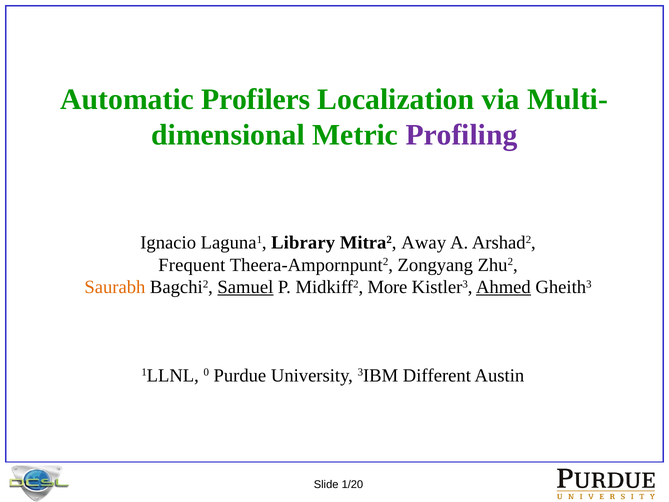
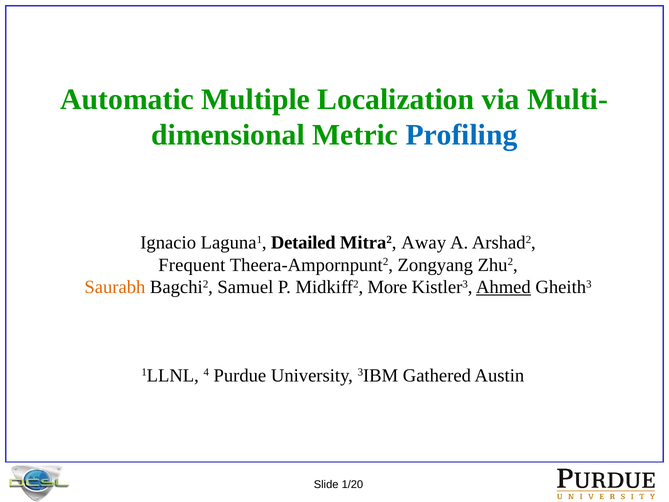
Profilers: Profilers -> Multiple
Profiling colour: purple -> blue
Library: Library -> Detailed
Samuel underline: present -> none
0: 0 -> 4
Different: Different -> Gathered
